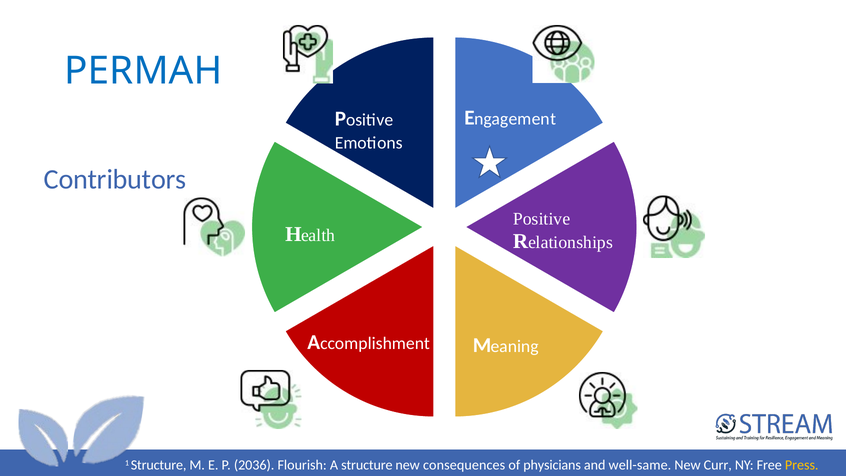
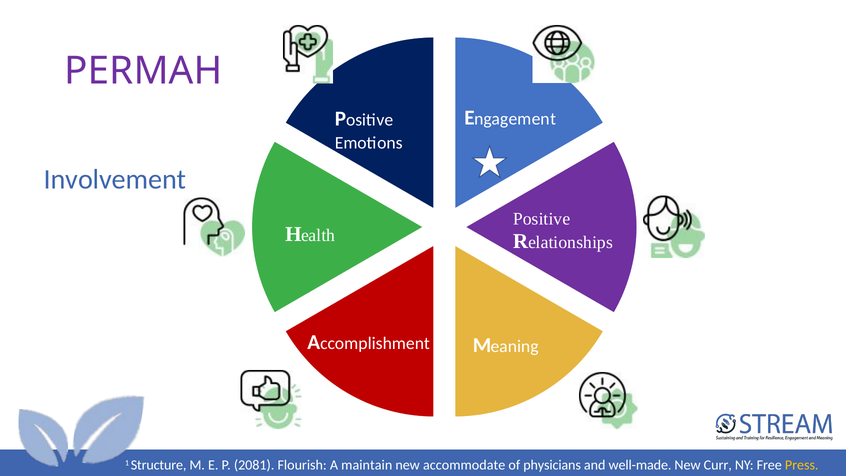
PERMAH colour: blue -> purple
Contributors: Contributors -> Involvement
2036: 2036 -> 2081
A structure: structure -> maintain
consequences: consequences -> accommodate
well-same: well-same -> well-made
